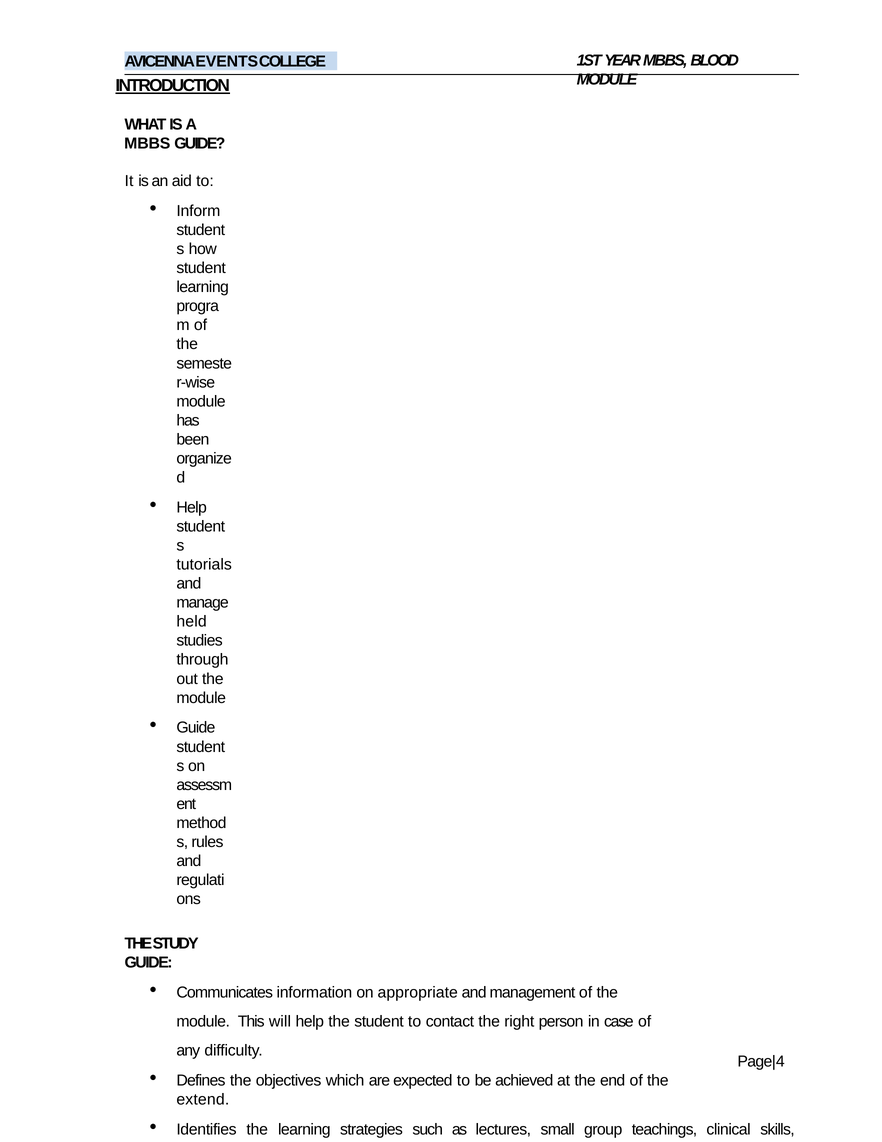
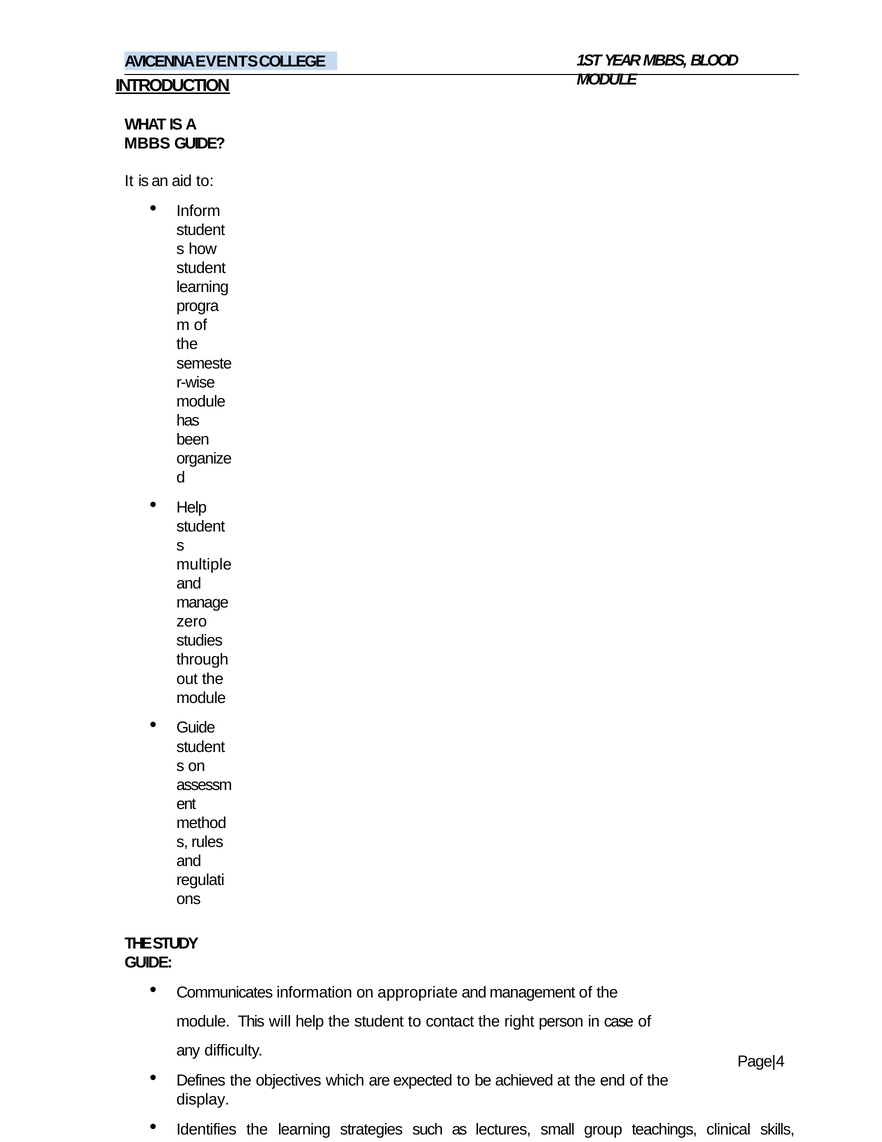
tutorials: tutorials -> multiple
held at (192, 621): held -> zero
extend: extend -> display
